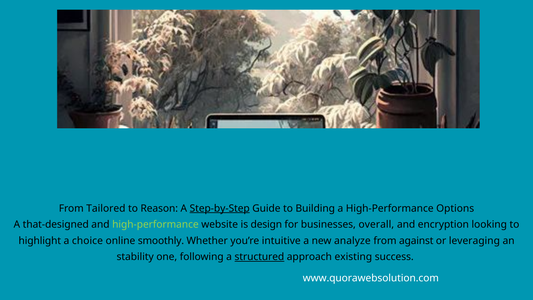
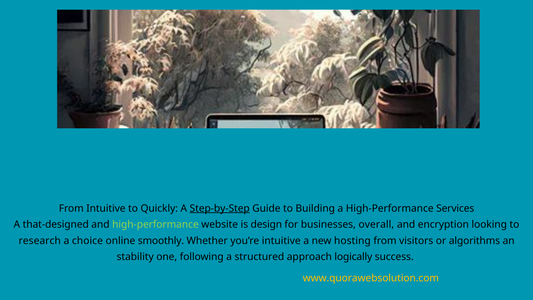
From Tailored: Tailored -> Intuitive
Reason: Reason -> Quickly
Options: Options -> Services
highlight: highlight -> research
analyze: analyze -> hosting
against: against -> visitors
leveraging: leveraging -> algorithms
structured underline: present -> none
existing: existing -> logically
www.quorawebsolution.com colour: white -> yellow
